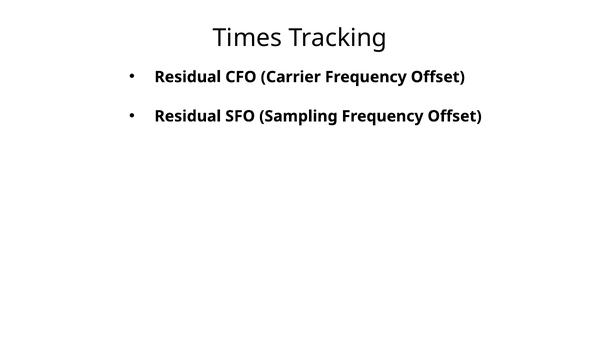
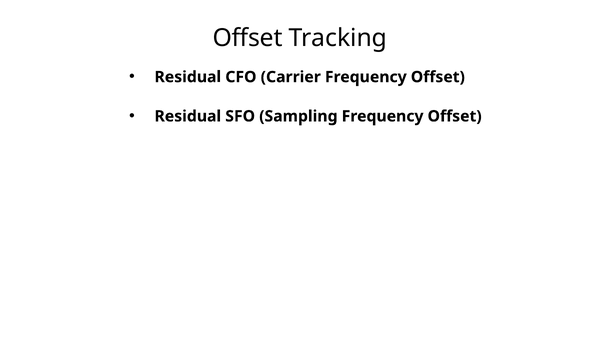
Times at (247, 38): Times -> Offset
